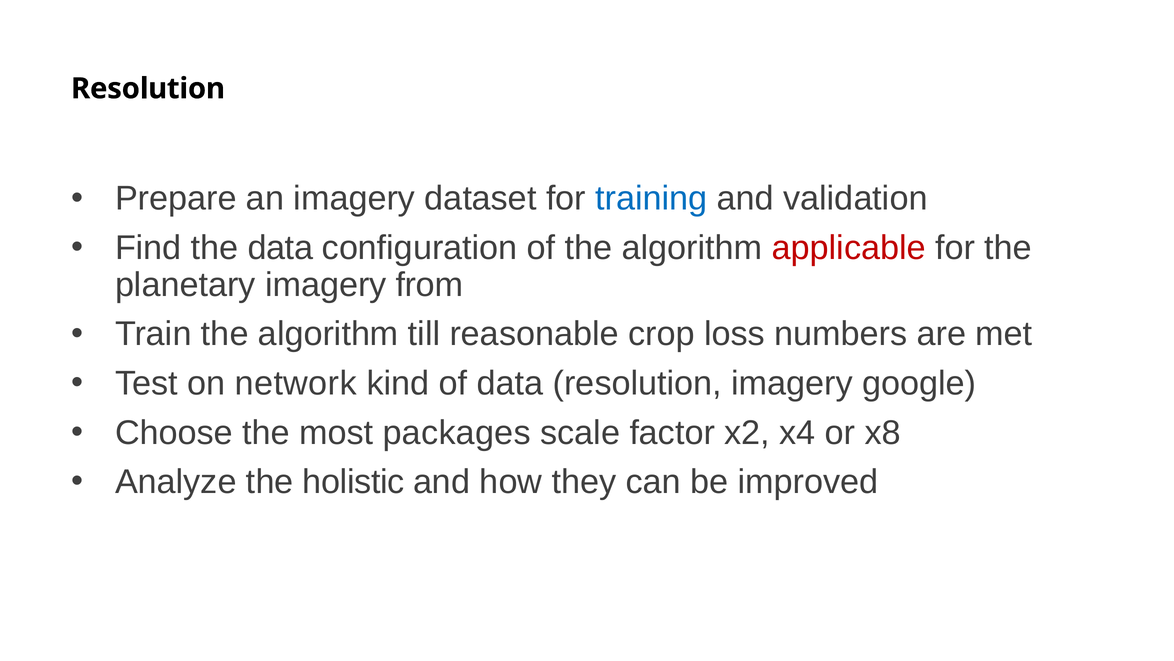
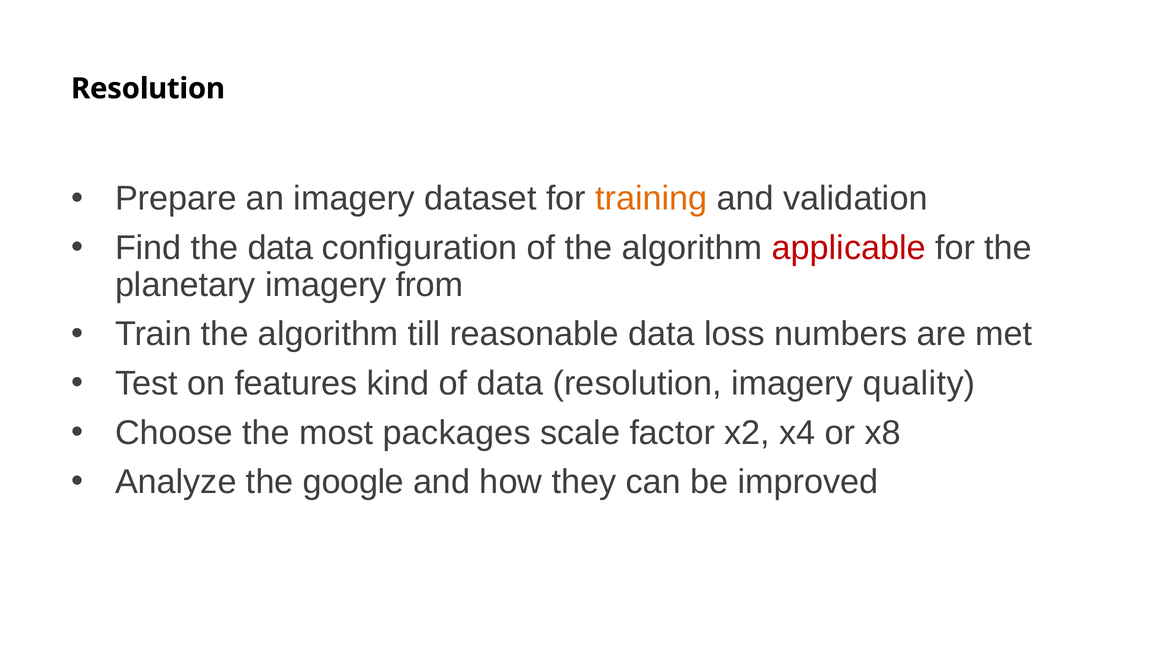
training colour: blue -> orange
reasonable crop: crop -> data
network: network -> features
google: google -> quality
holistic: holistic -> google
